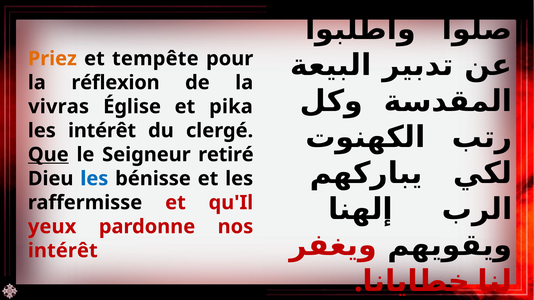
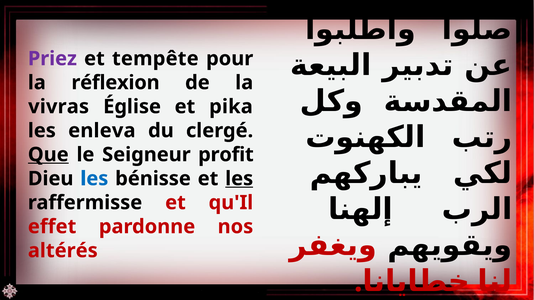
Priez colour: orange -> purple
les intérêt: intérêt -> enleva
retiré: retiré -> profit
les at (239, 179) underline: none -> present
yeux: yeux -> effet
intérêt at (63, 251): intérêt -> altérés
